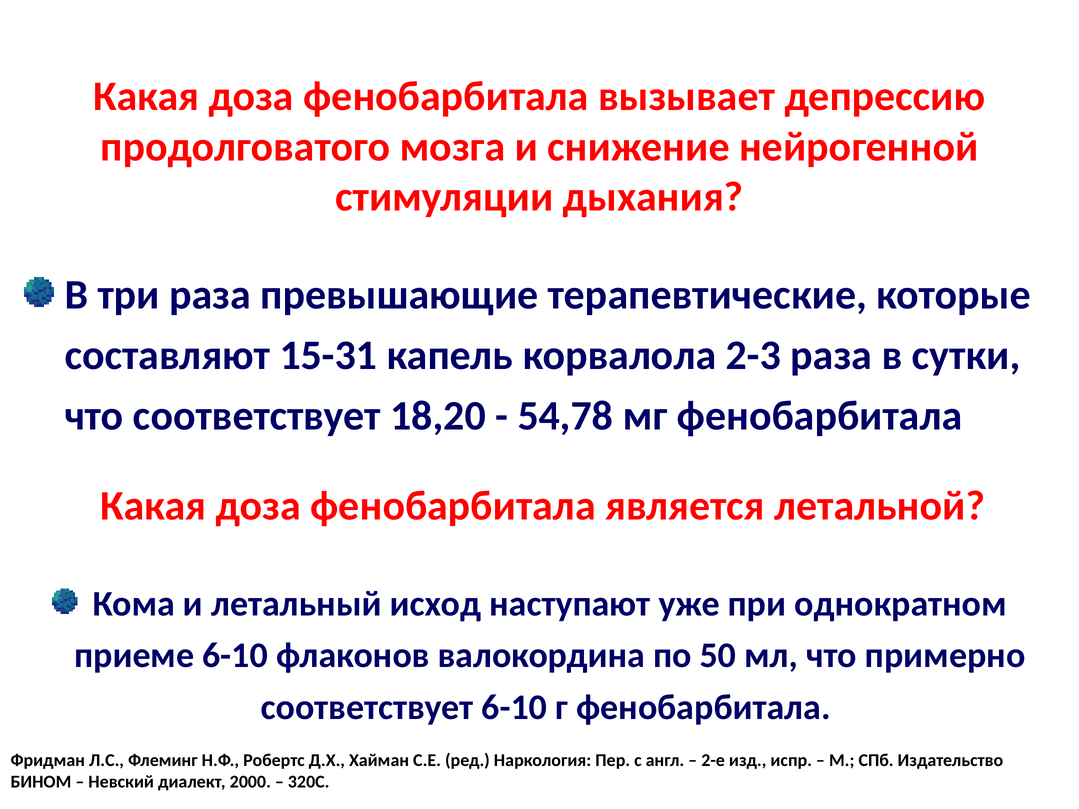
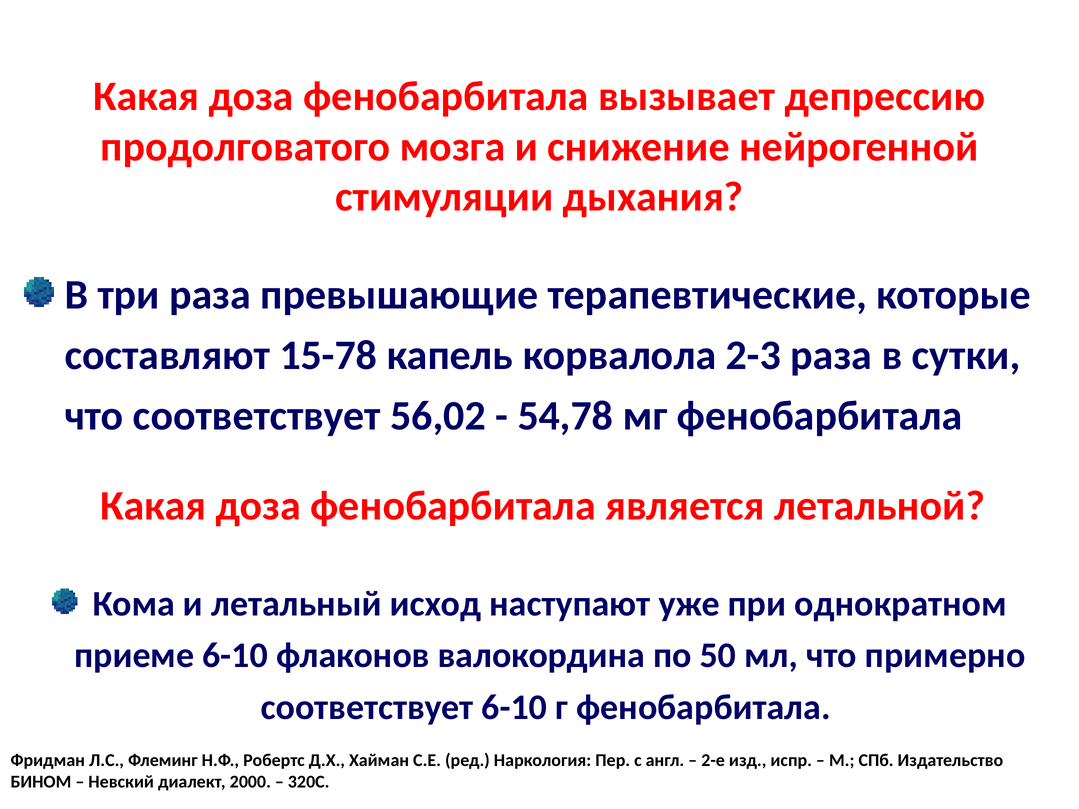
15-31: 15-31 -> 15-78
18,20: 18,20 -> 56,02
